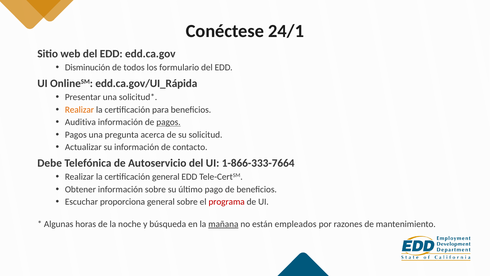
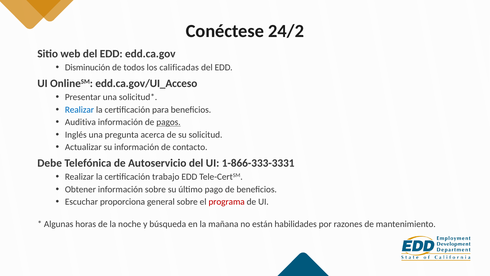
24/1: 24/1 -> 24/2
formulario: formulario -> calificadas
edd.ca.gov/UI_Rápida: edd.ca.gov/UI_Rápida -> edd.ca.gov/UI_Acceso
Realizar at (79, 110) colour: orange -> blue
Pagos at (76, 134): Pagos -> Inglés
1-866-333-7664: 1-866-333-7664 -> 1-866-333-3331
certificación general: general -> trabajo
mañana underline: present -> none
empleados: empleados -> habilidades
